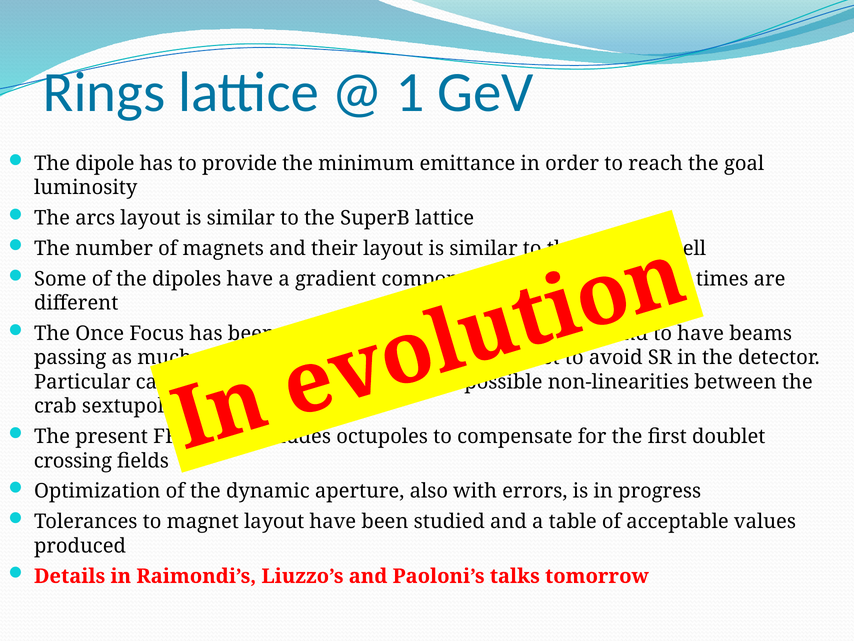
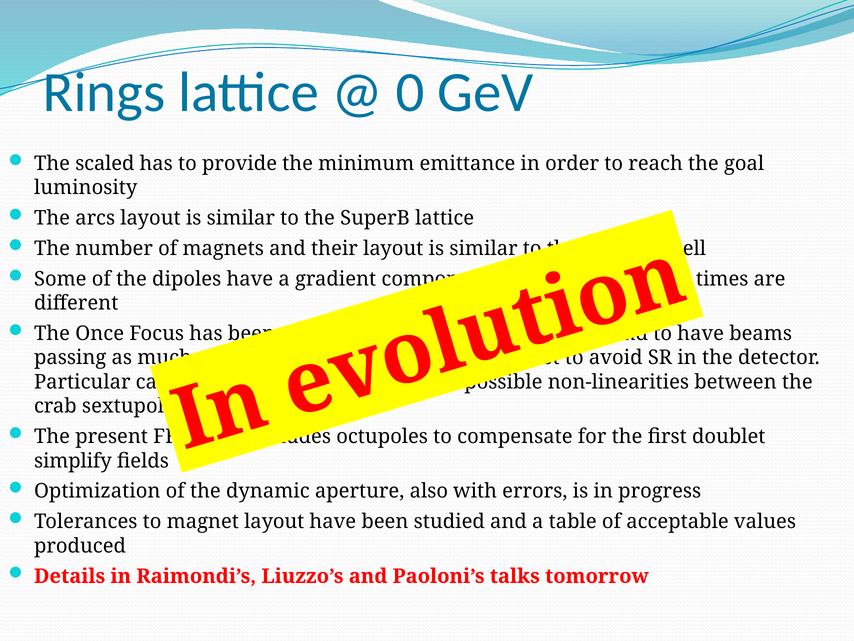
1: 1 -> 0
dipole: dipole -> scaled
crossing: crossing -> simplify
